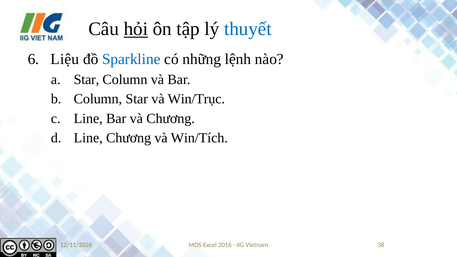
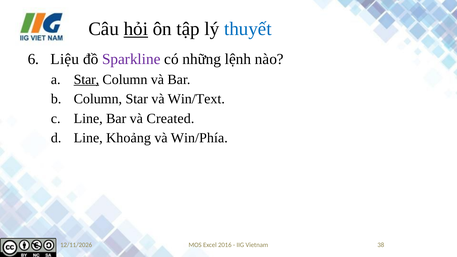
Sparkline colour: blue -> purple
Star at (86, 79) underline: none -> present
Win/Trục: Win/Trục -> Win/Text
và Chương: Chương -> Created
Line Chương: Chương -> Khoảng
Win/Tích: Win/Tích -> Win/Phía
